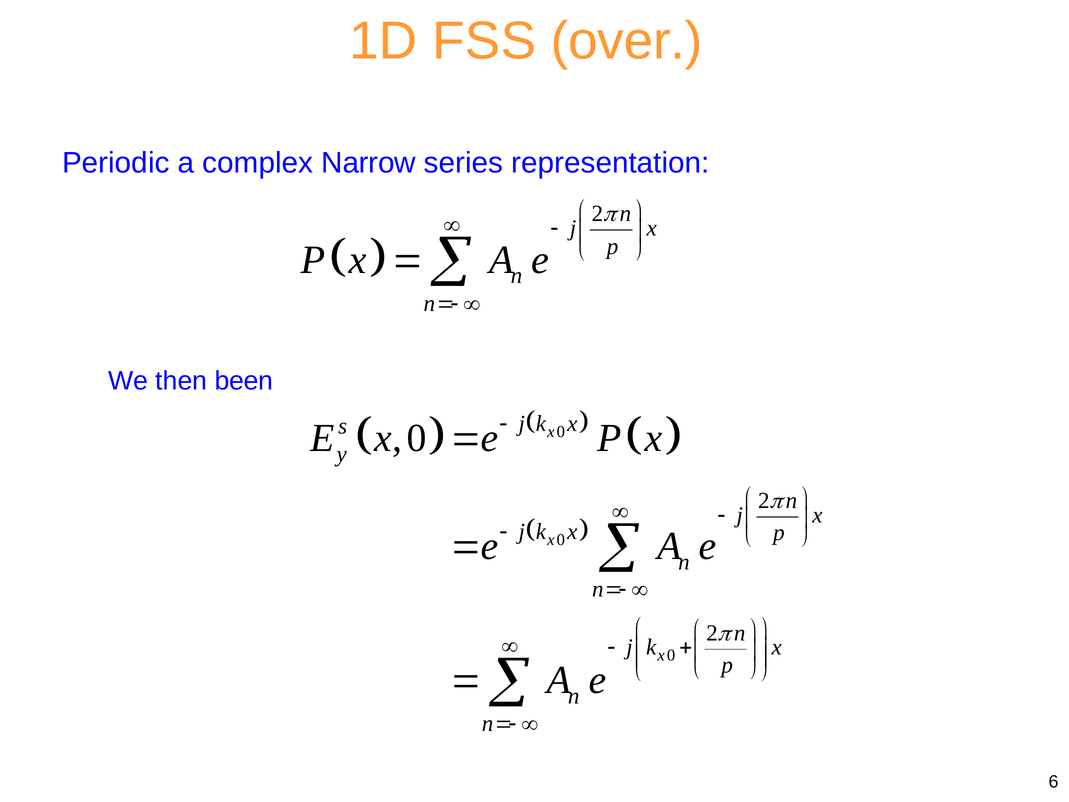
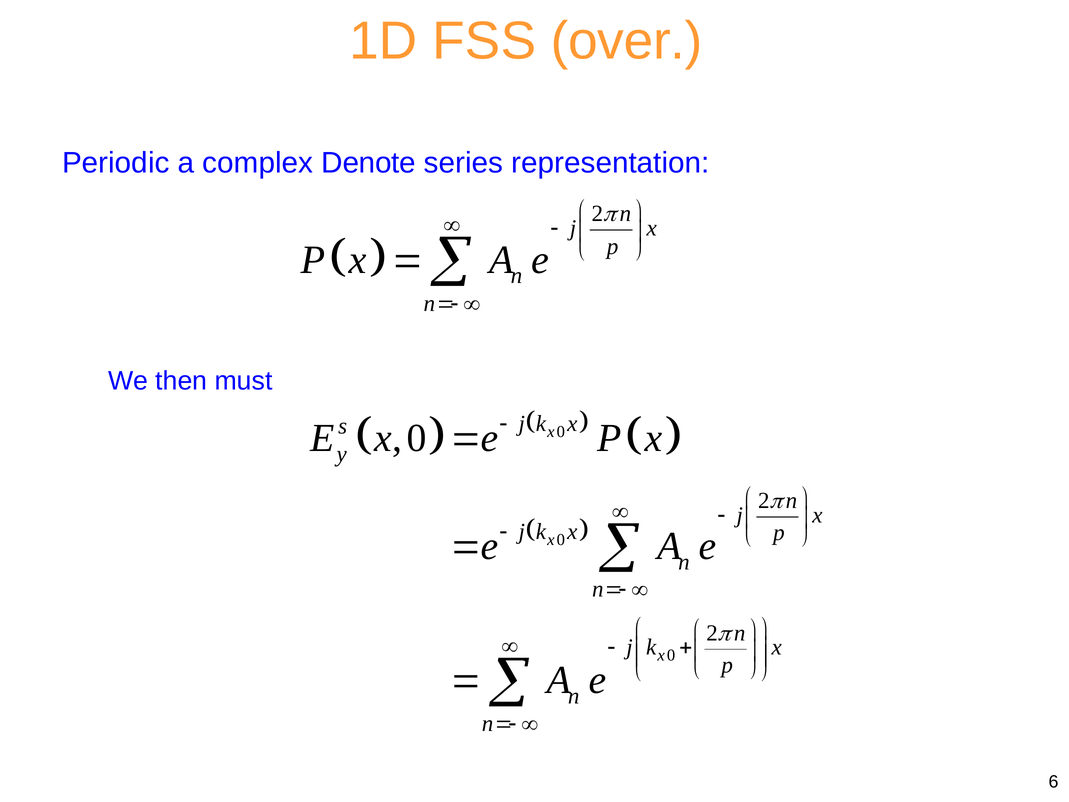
Narrow: Narrow -> Denote
been: been -> must
